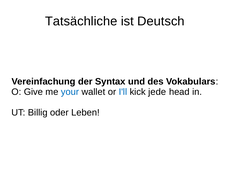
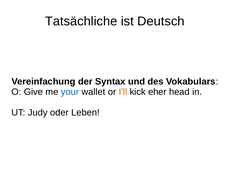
I'll colour: blue -> orange
jede: jede -> eher
Billig: Billig -> Judy
